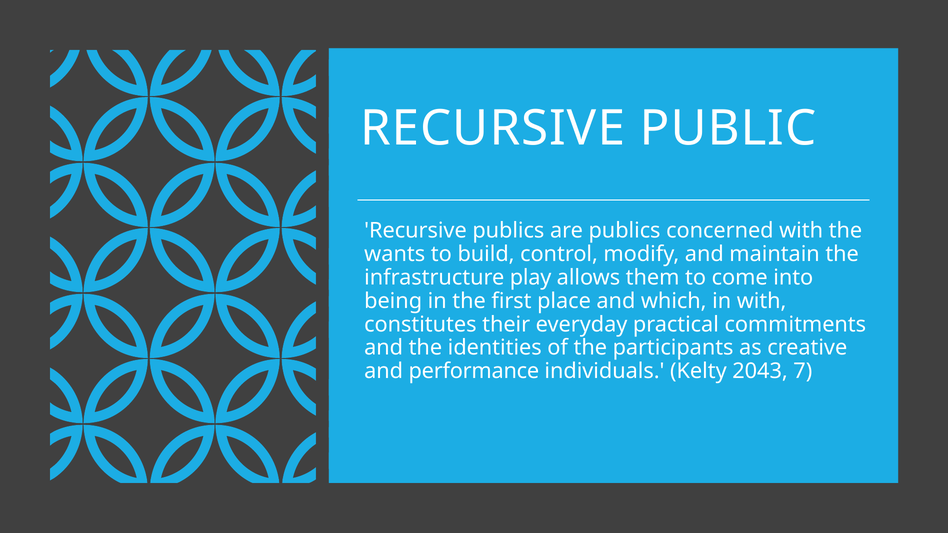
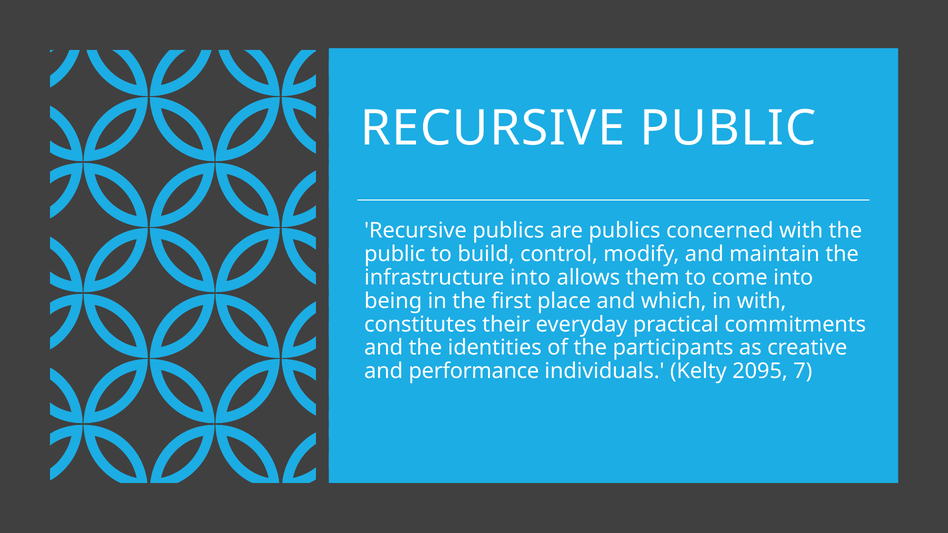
wants at (395, 254): wants -> public
infrastructure play: play -> into
2043: 2043 -> 2095
